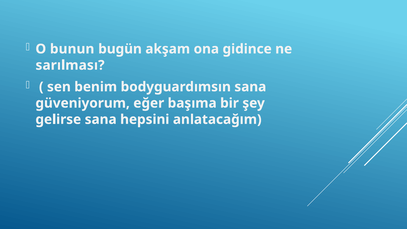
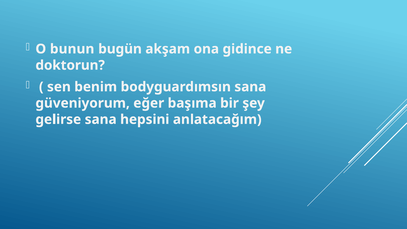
sarılması: sarılması -> doktorun
